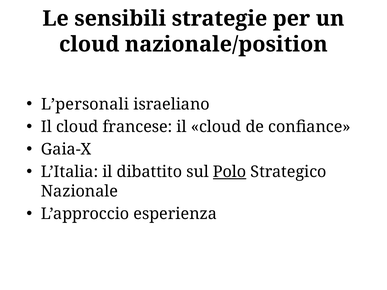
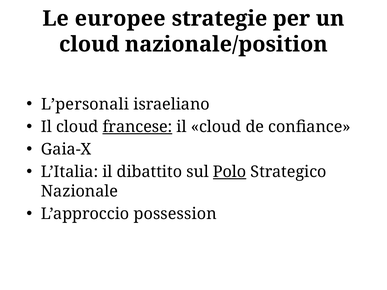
sensibili: sensibili -> europee
francese underline: none -> present
esperienza: esperienza -> possession
